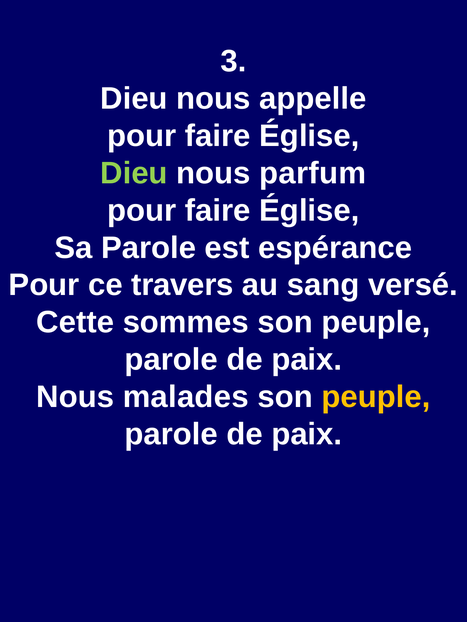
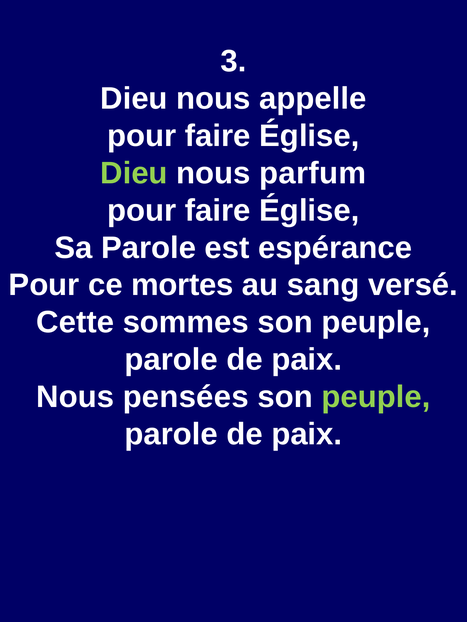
travers: travers -> mortes
malades: malades -> pensées
peuple at (376, 397) colour: yellow -> light green
